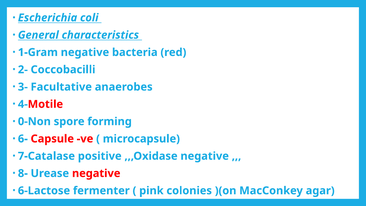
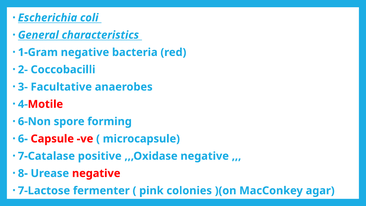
0-Non: 0-Non -> 6-Non
6-Lactose: 6-Lactose -> 7-Lactose
